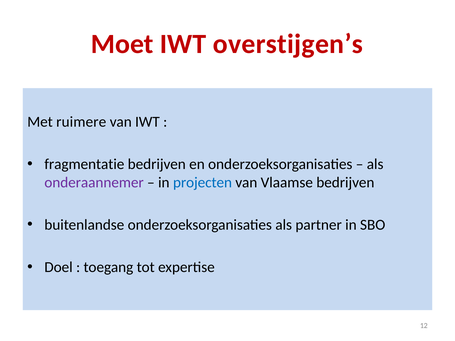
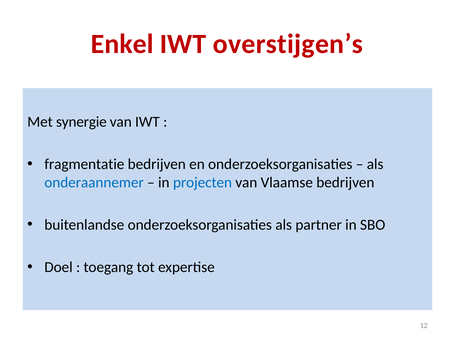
Moet: Moet -> Enkel
ruimere: ruimere -> synergie
onderaannemer colour: purple -> blue
